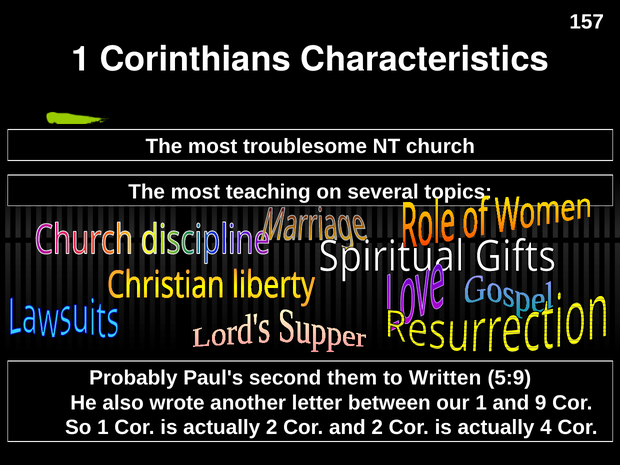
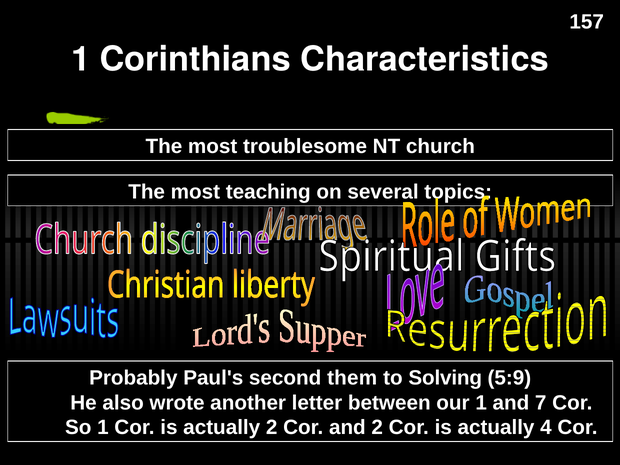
Written: Written -> Solving
9: 9 -> 7
